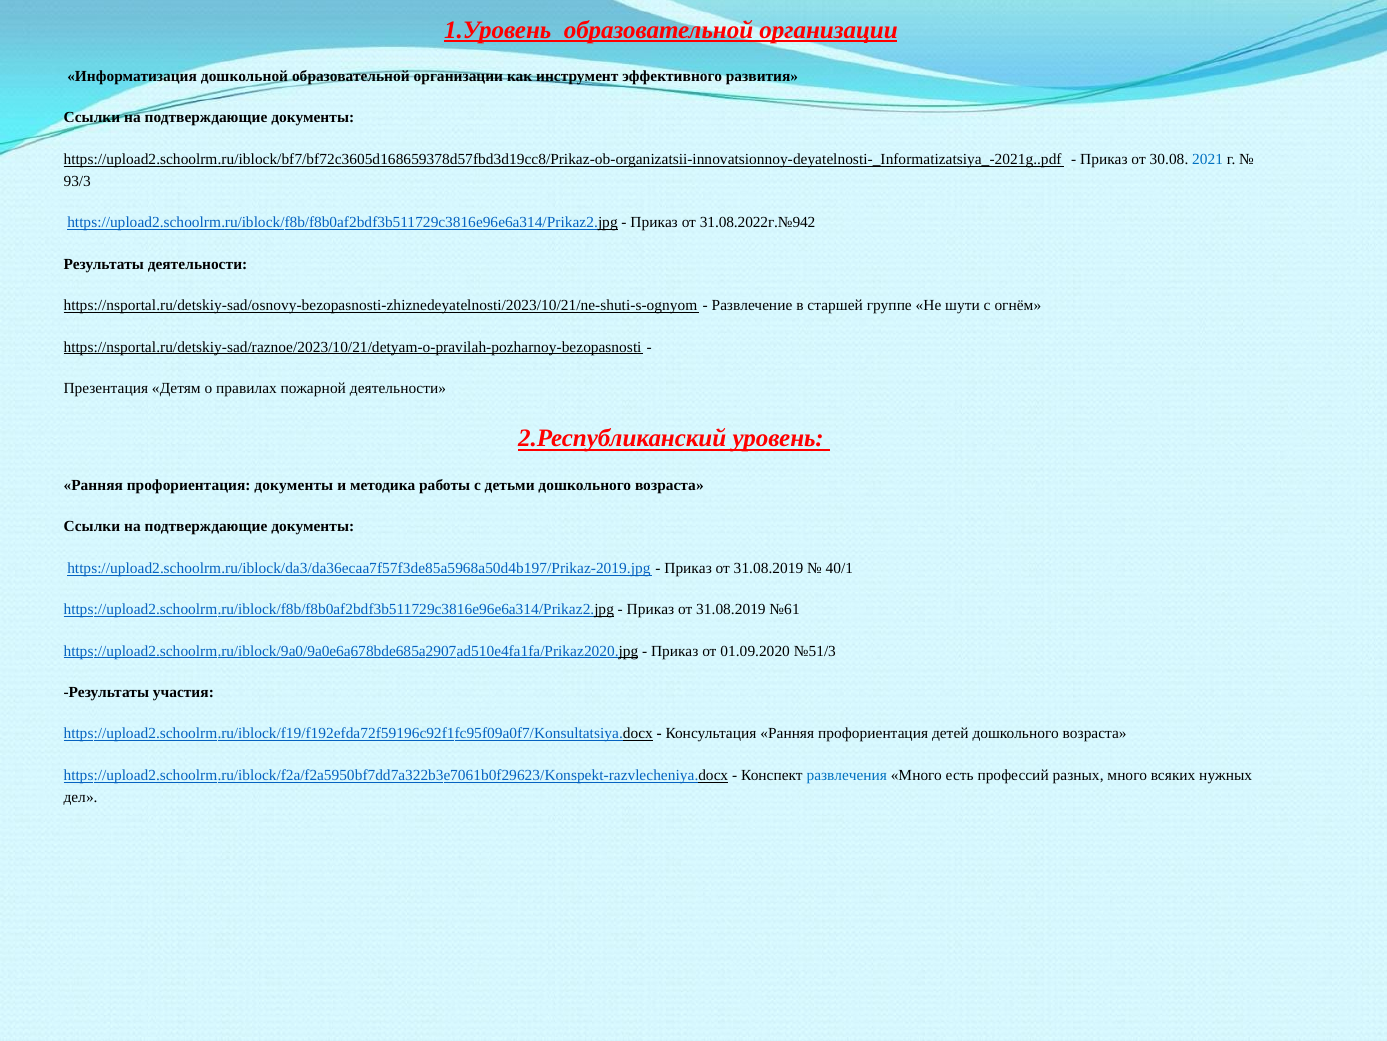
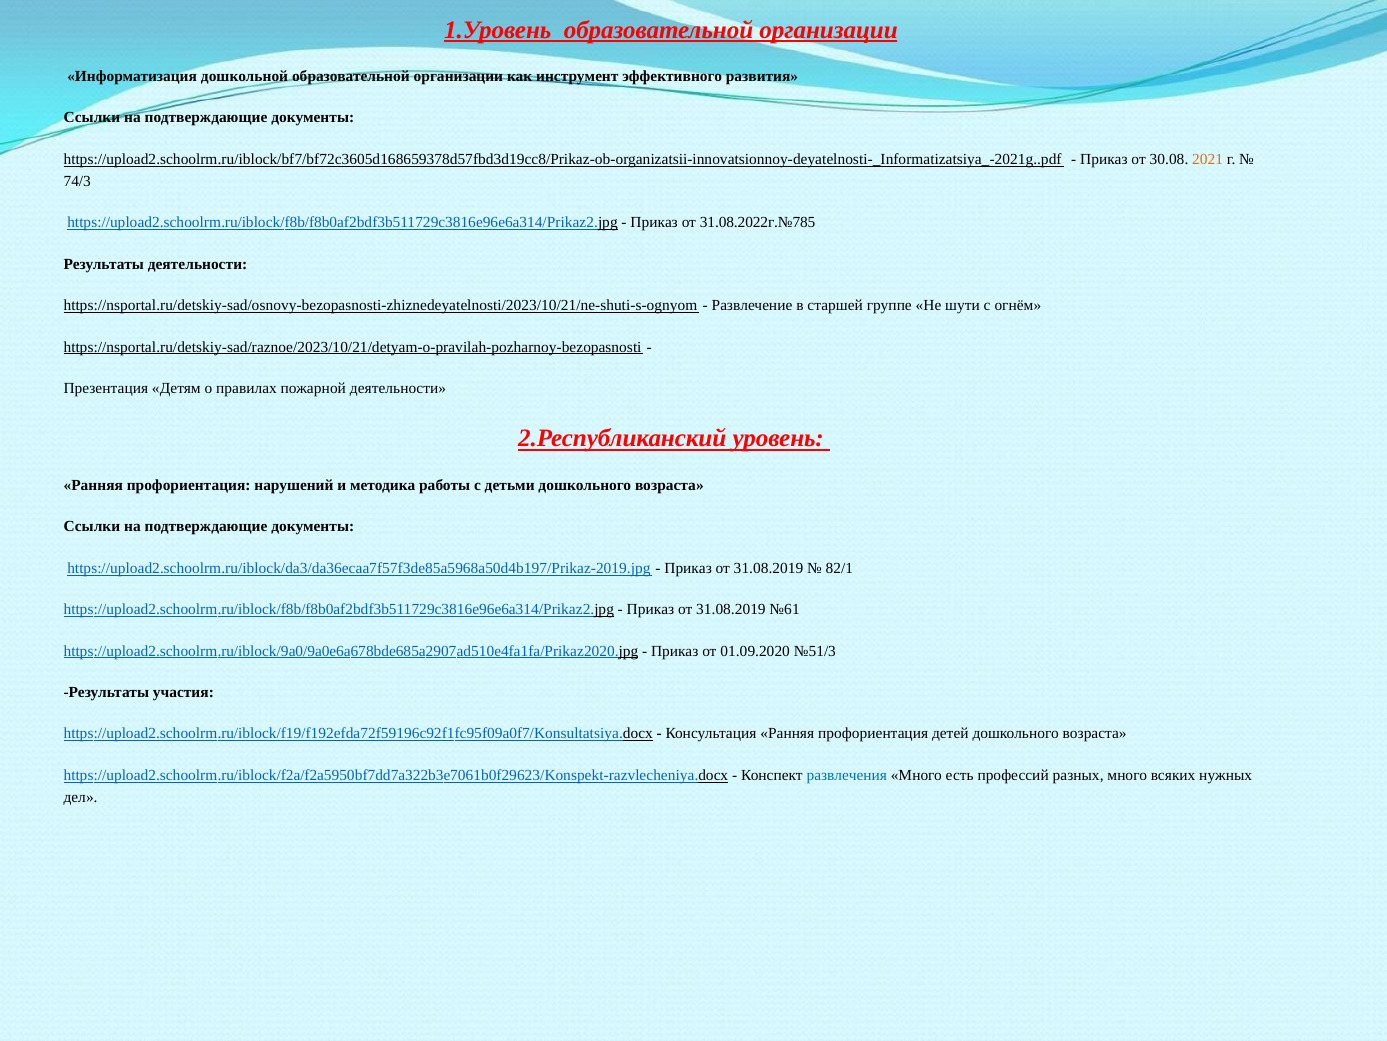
2021 colour: blue -> orange
93/3: 93/3 -> 74/3
31.08.2022г.№942: 31.08.2022г.№942 -> 31.08.2022г.№785
профориентация документы: документы -> нарушений
40/1: 40/1 -> 82/1
